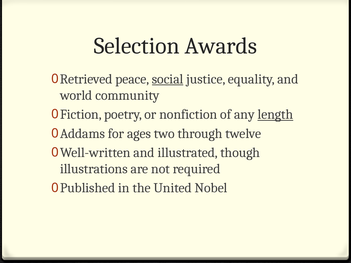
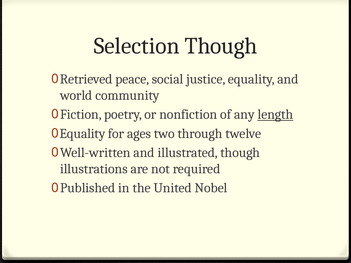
Selection Awards: Awards -> Though
social underline: present -> none
Addams at (83, 134): Addams -> Equality
